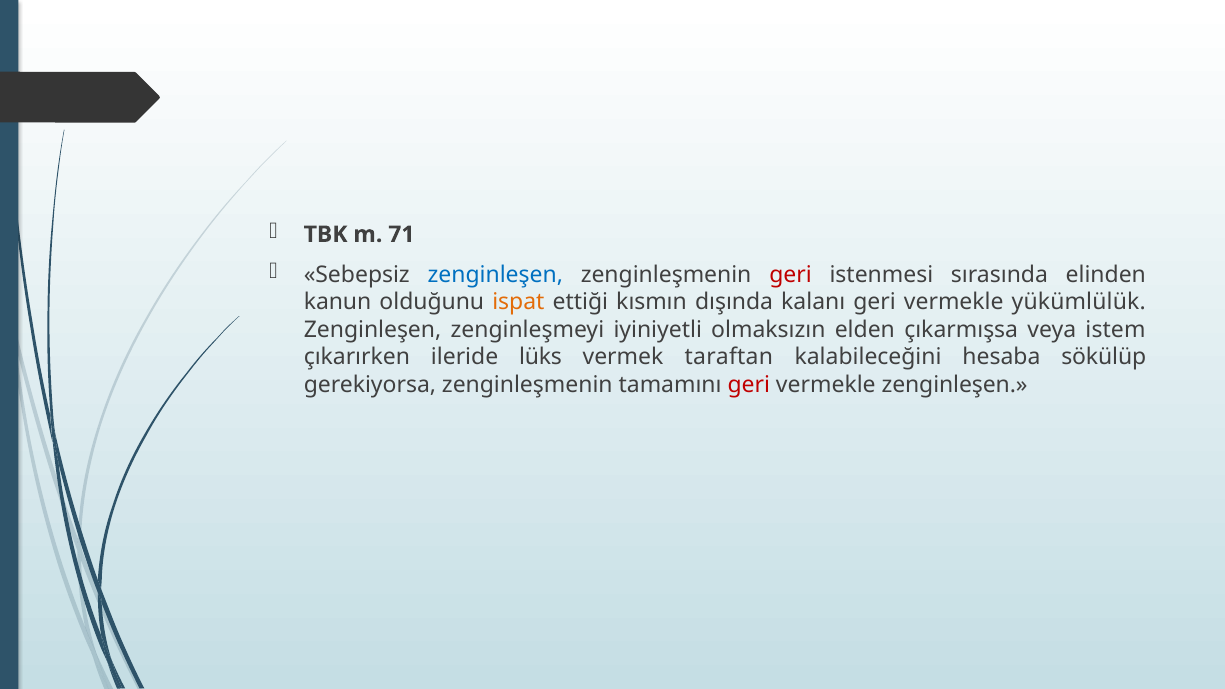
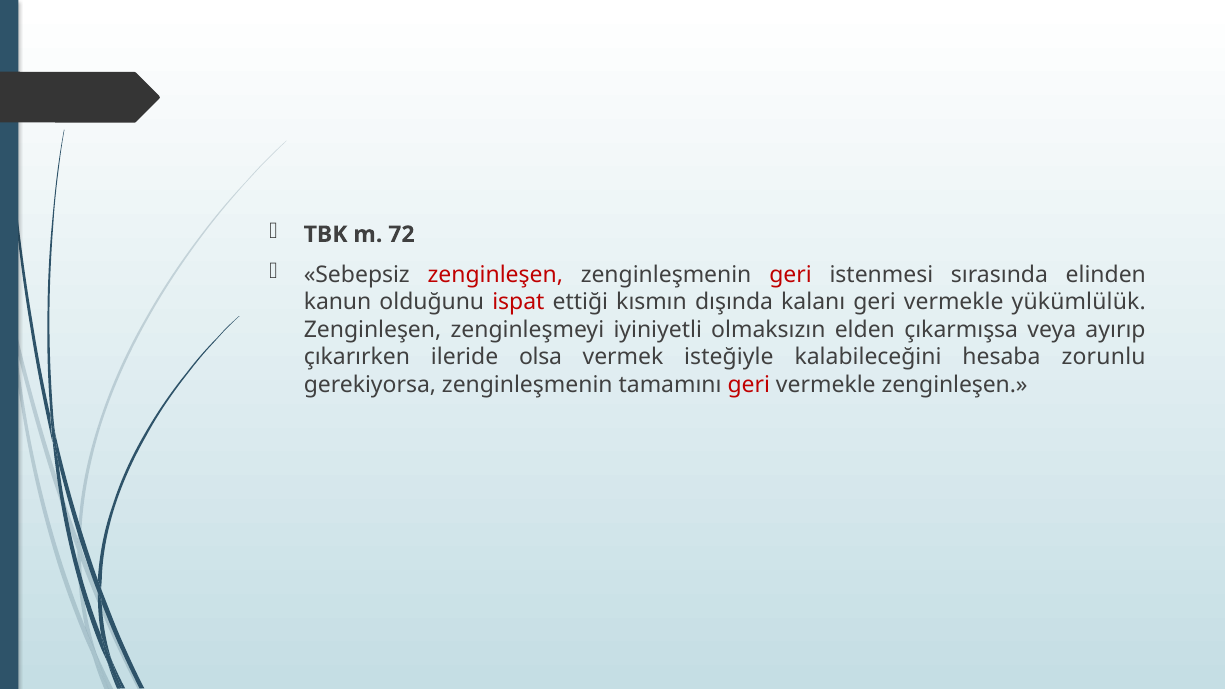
71: 71 -> 72
zenginleşen at (495, 275) colour: blue -> red
ispat colour: orange -> red
istem: istem -> ayırıp
lüks: lüks -> olsa
taraftan: taraftan -> isteğiyle
sökülüp: sökülüp -> zorunlu
